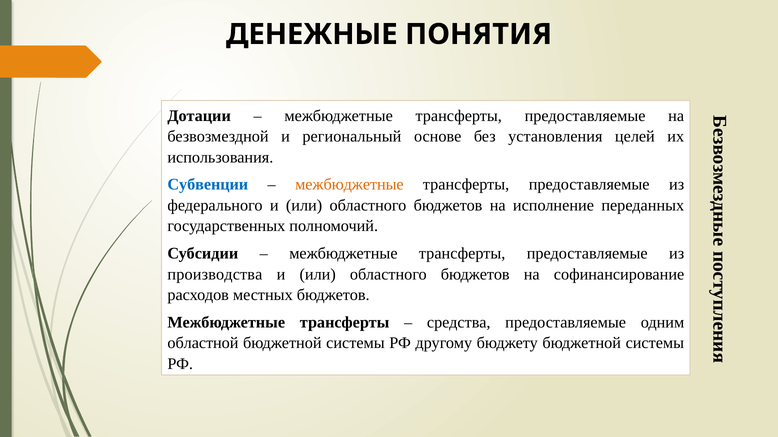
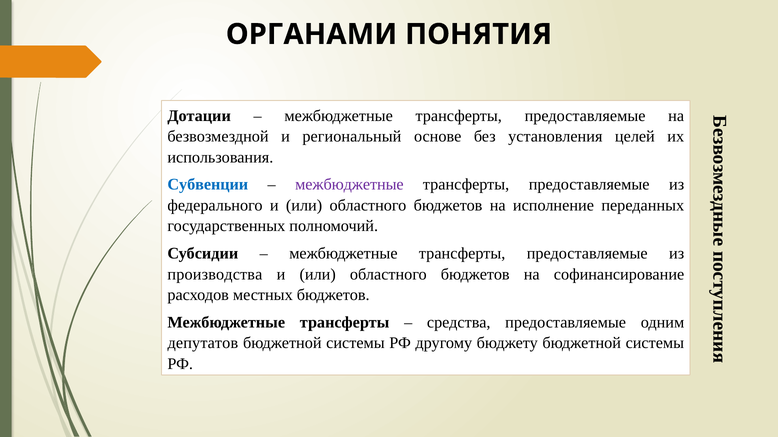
ДЕНЕЖНЫЕ: ДЕНЕЖНЫЕ -> ОРГАНАМИ
межбюджетные at (349, 185) colour: orange -> purple
областной: областной -> депутатов
